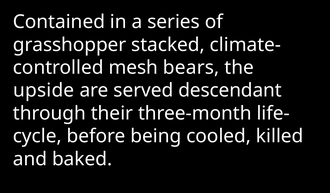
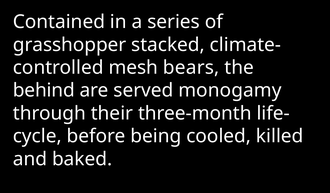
upside: upside -> behind
descendant: descendant -> monogamy
